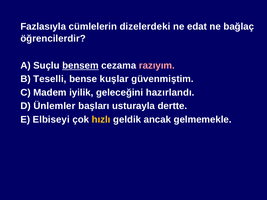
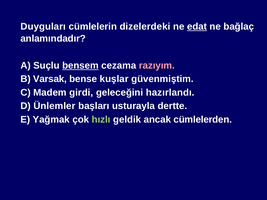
Fazlasıyla: Fazlasıyla -> Duyguları
edat underline: none -> present
öğrencilerdir: öğrencilerdir -> anlamındadır
Teselli: Teselli -> Varsak
iyilik: iyilik -> girdi
Elbiseyi: Elbiseyi -> Yağmak
hızlı colour: yellow -> light green
gelmemekle: gelmemekle -> cümlelerden
